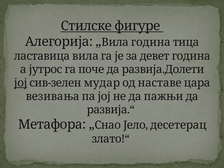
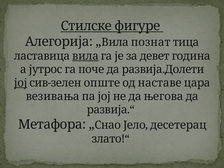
Вила година: година -> познат
вила at (85, 56) underline: none -> present
мудар: мудар -> опште
пажњи: пажњи -> његова
